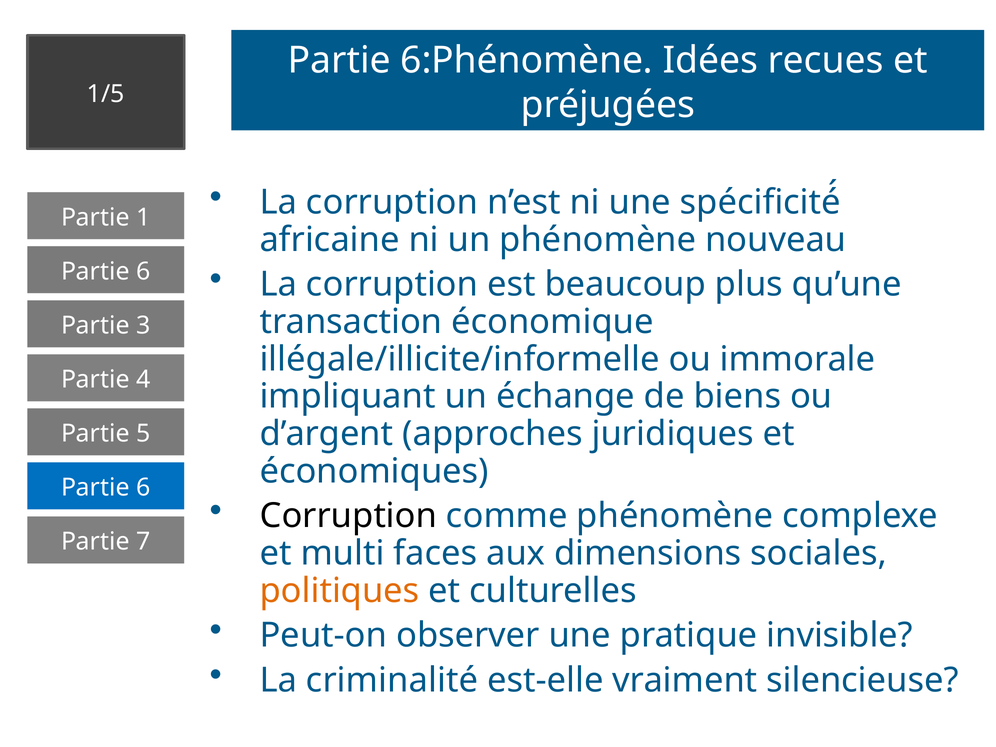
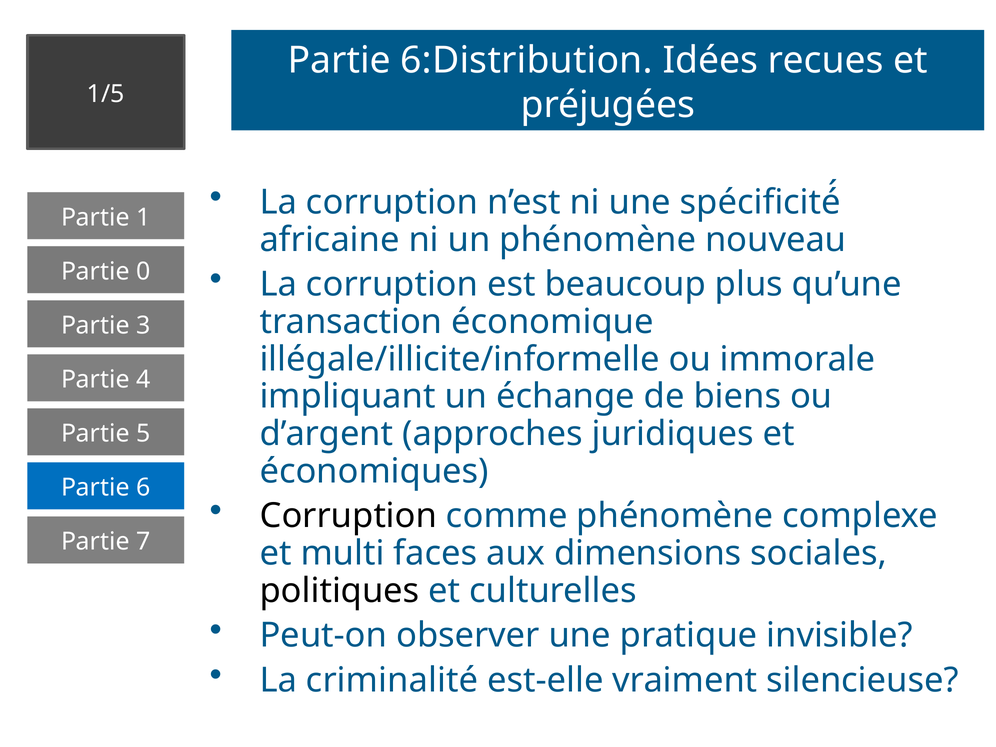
6:Phénomène: 6:Phénomène -> 6:Distribution
6 at (143, 271): 6 -> 0
politiques colour: orange -> black
